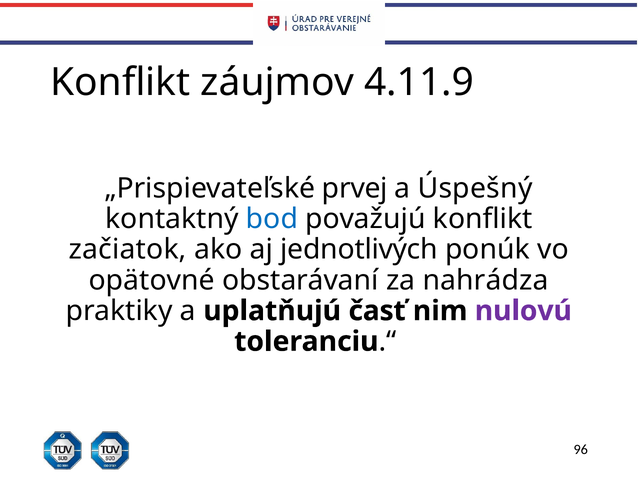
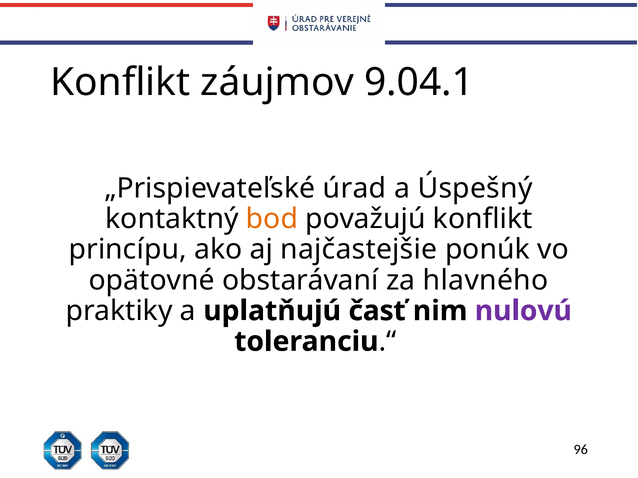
4.11.9: 4.11.9 -> 9.04.1
prvej: prvej -> úrad
bod colour: blue -> orange
začiatok: začiatok -> princípu
jednotlivých: jednotlivých -> najčastejšie
nahrádza: nahrádza -> hlavného
